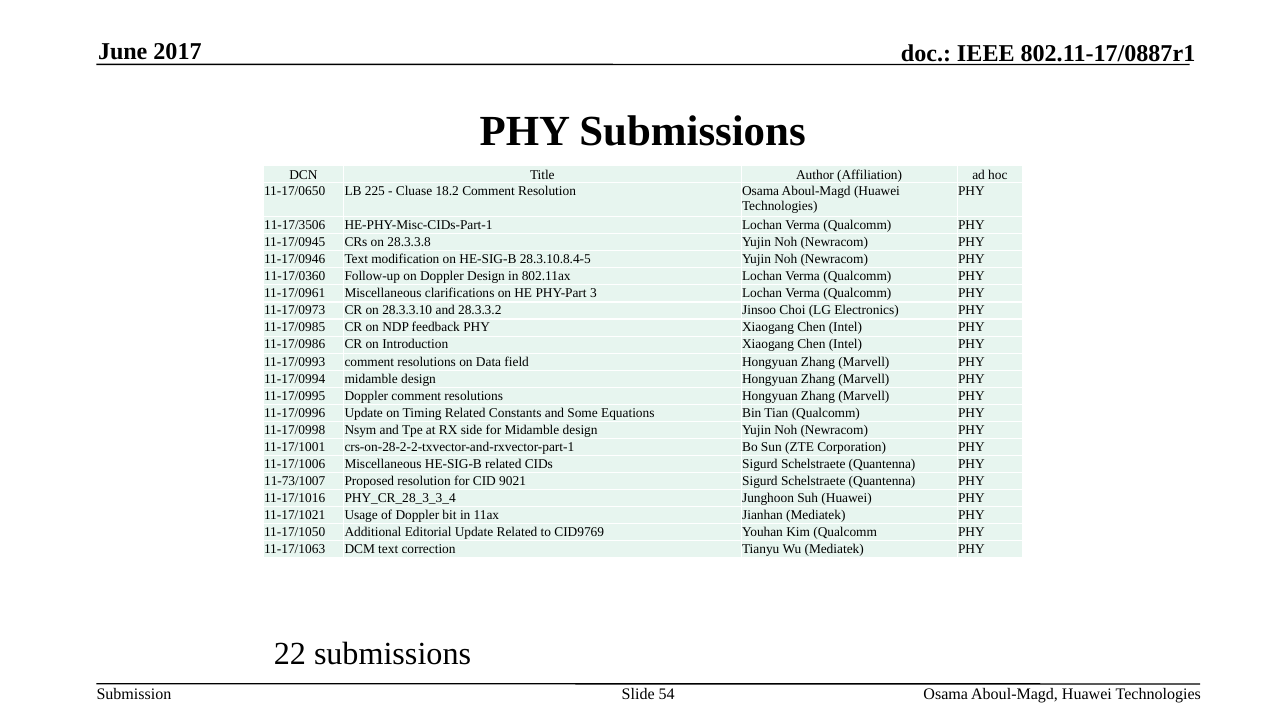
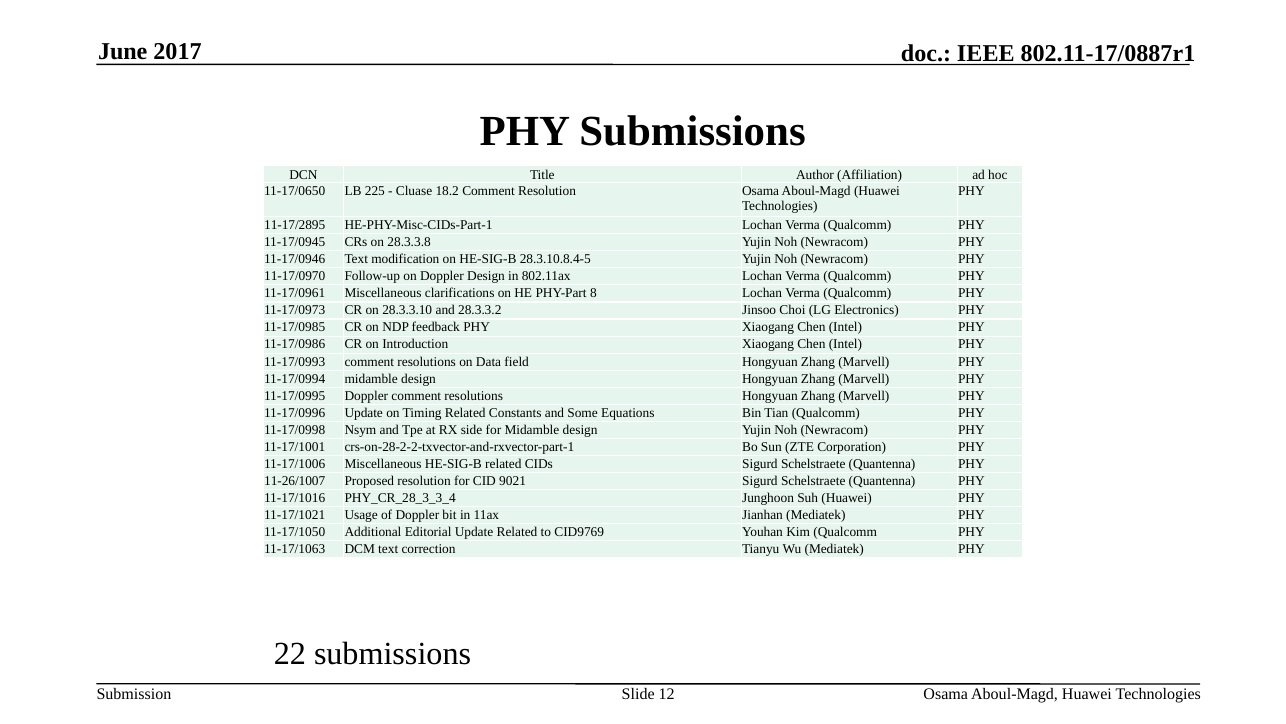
11-17/3506: 11-17/3506 -> 11-17/2895
11-17/0360: 11-17/0360 -> 11-17/0970
3: 3 -> 8
11-73/1007: 11-73/1007 -> 11-26/1007
54: 54 -> 12
